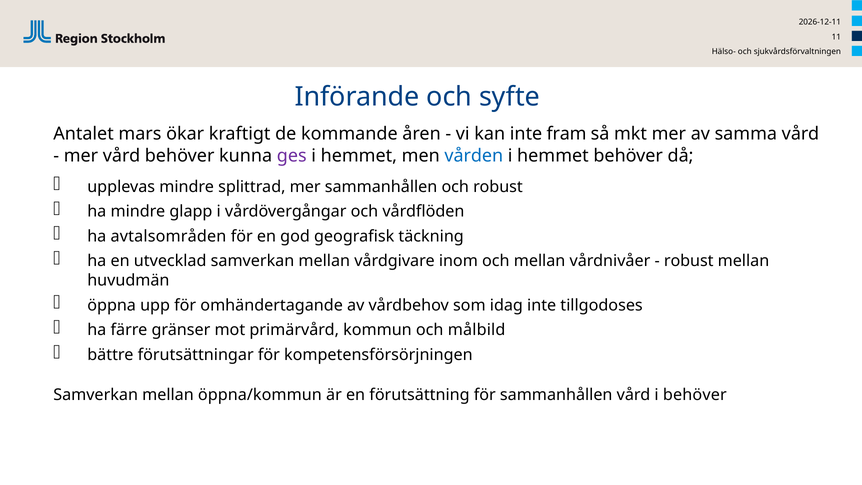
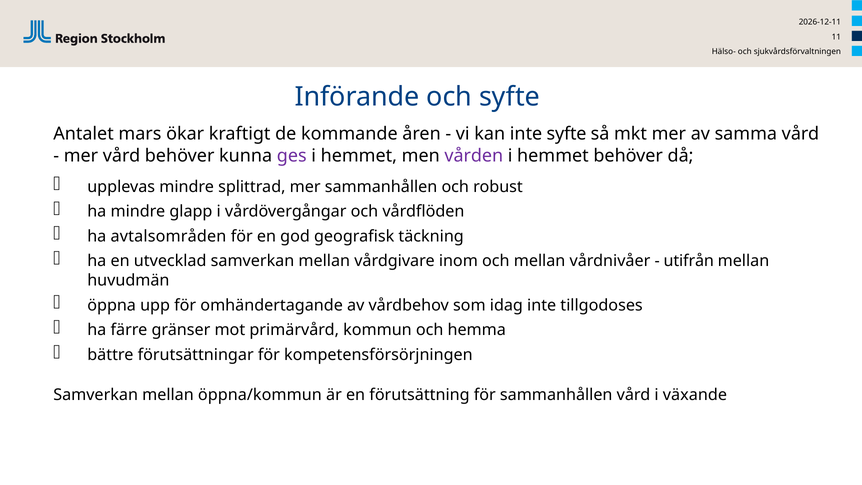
inte fram: fram -> syfte
vården colour: blue -> purple
robust at (689, 261): robust -> utifrån
målbild: målbild -> hemma
i behöver: behöver -> växande
